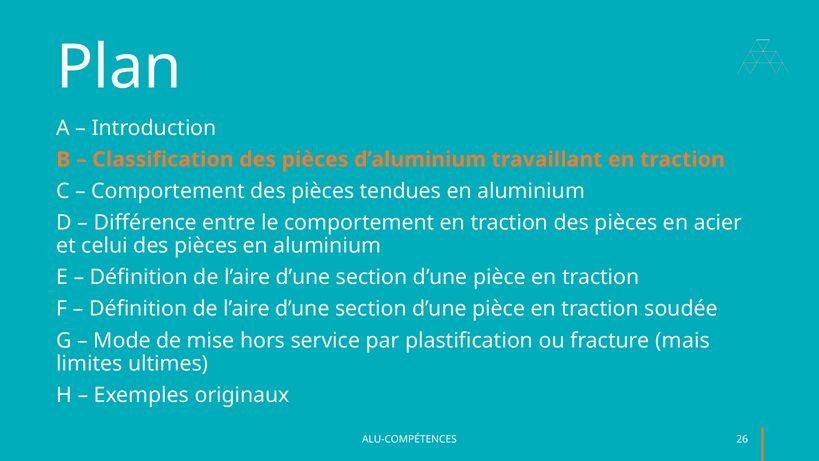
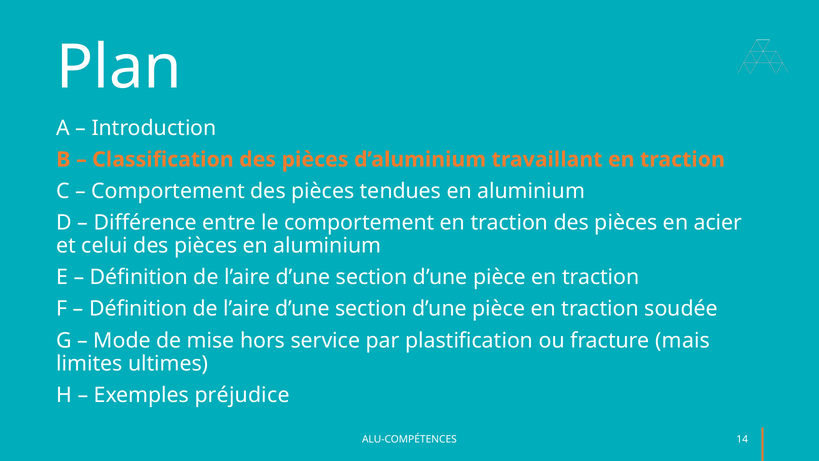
originaux: originaux -> préjudice
26: 26 -> 14
